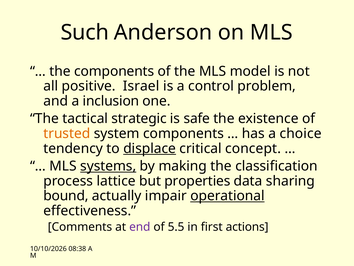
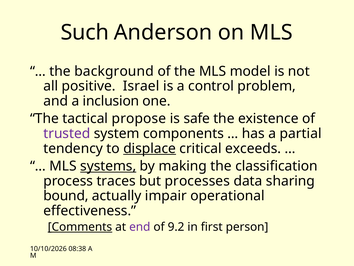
the components: components -> background
strategic: strategic -> propose
trusted colour: orange -> purple
choice: choice -> partial
concept: concept -> exceeds
lattice: lattice -> traces
properties: properties -> processes
operational underline: present -> none
Comments underline: none -> present
5.5: 5.5 -> 9.2
actions: actions -> person
